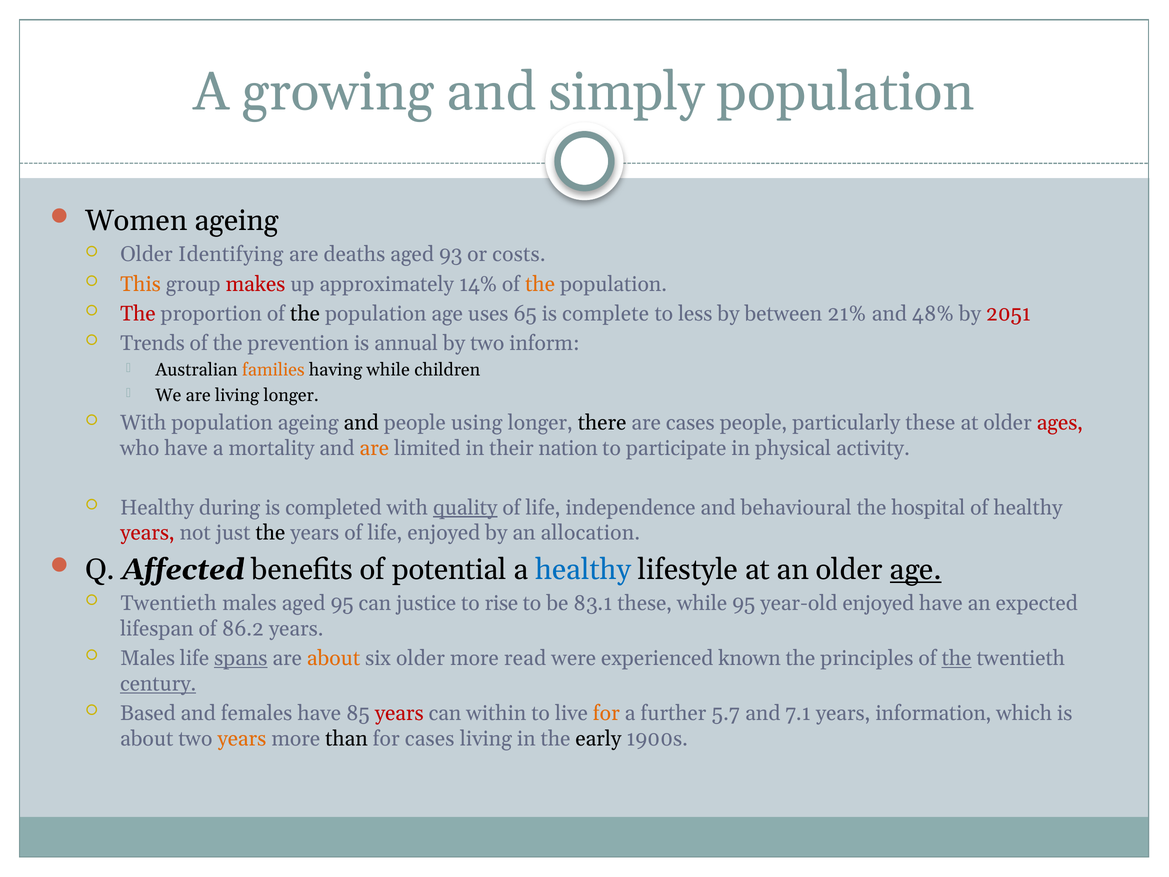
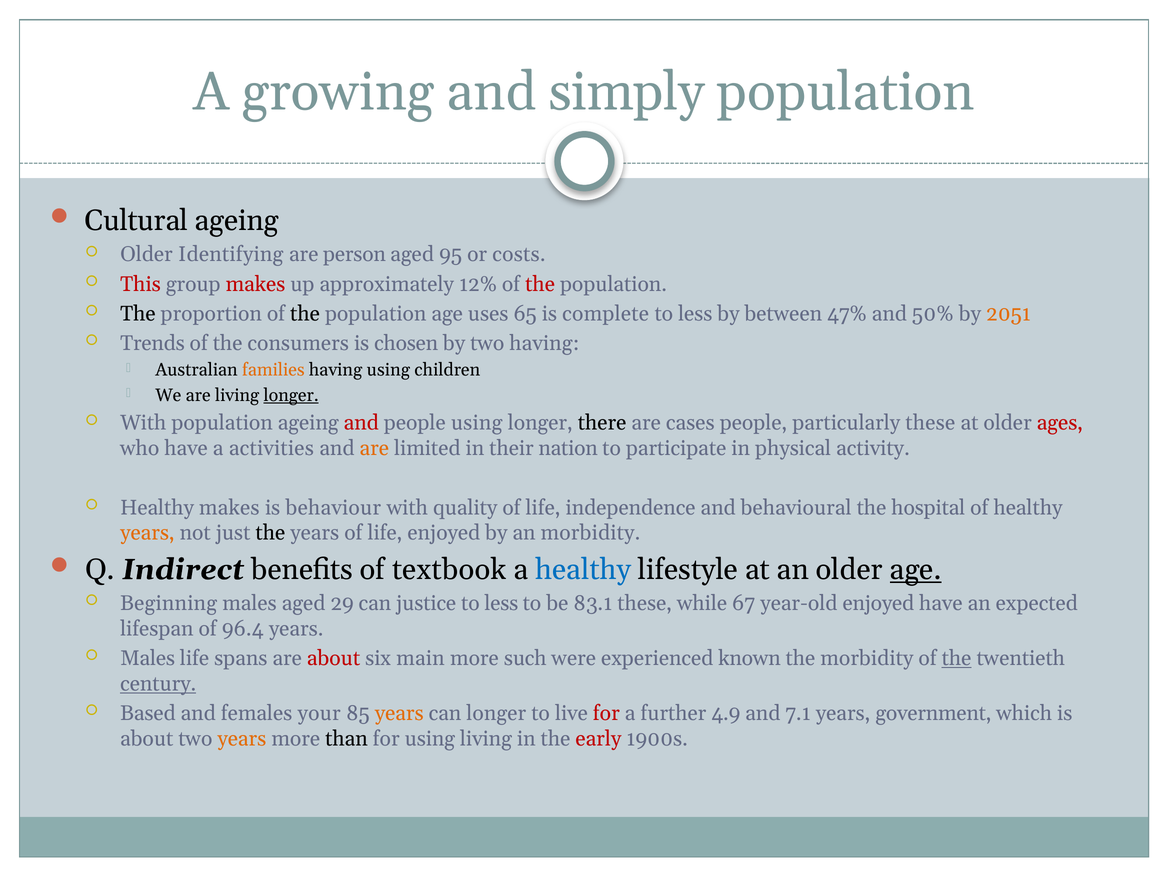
Women: Women -> Cultural
deaths: deaths -> person
93: 93 -> 95
This colour: orange -> red
14%: 14% -> 12%
the at (540, 284) colour: orange -> red
The at (138, 314) colour: red -> black
21%: 21% -> 47%
48%: 48% -> 50%
2051 colour: red -> orange
prevention: prevention -> consumers
annual: annual -> chosen
two inform: inform -> having
having while: while -> using
longer at (291, 395) underline: none -> present
and at (361, 423) colour: black -> red
mortality: mortality -> activities
Healthy during: during -> makes
completed: completed -> behaviour
quality underline: present -> none
years at (147, 533) colour: red -> orange
an allocation: allocation -> morbidity
Affected: Affected -> Indirect
potential: potential -> textbook
Twentieth at (169, 603): Twentieth -> Beginning
aged 95: 95 -> 29
rise at (501, 603): rise -> less
while 95: 95 -> 67
86.2: 86.2 -> 96.4
spans underline: present -> none
about at (334, 658) colour: orange -> red
six older: older -> main
read: read -> such
the principles: principles -> morbidity
females have: have -> your
years at (399, 713) colour: red -> orange
can within: within -> longer
for at (606, 713) colour: orange -> red
5.7: 5.7 -> 4.9
information: information -> government
for cases: cases -> using
early colour: black -> red
